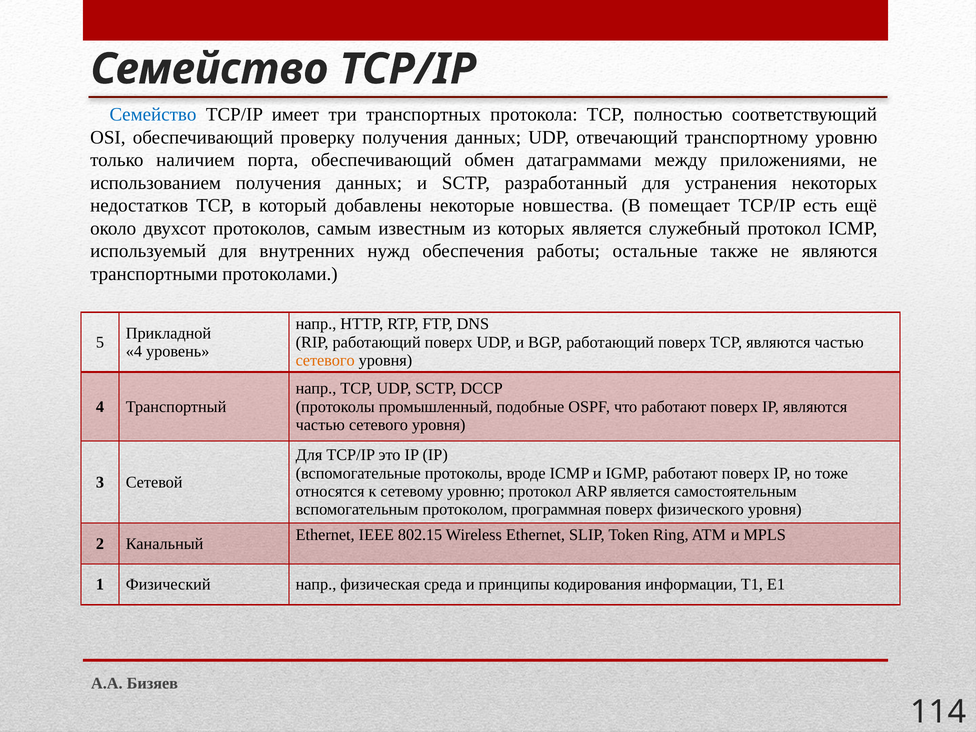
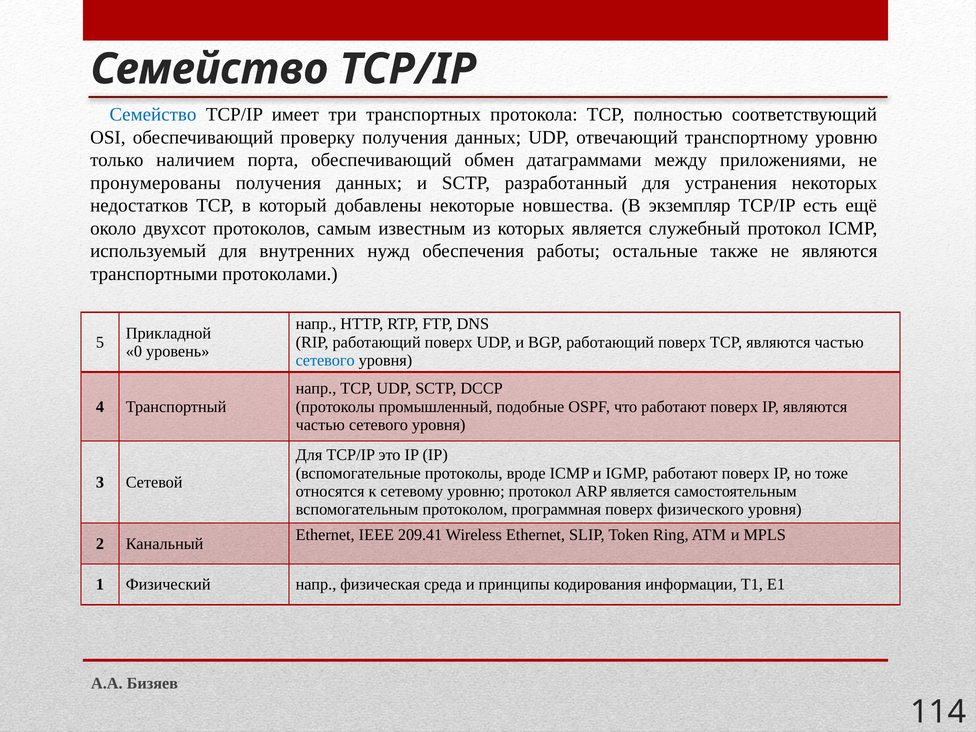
использованием: использованием -> пронумерованы
помещает: помещает -> экземпляр
4 at (134, 351): 4 -> 0
сетевого at (325, 360) colour: orange -> blue
802.15: 802.15 -> 209.41
